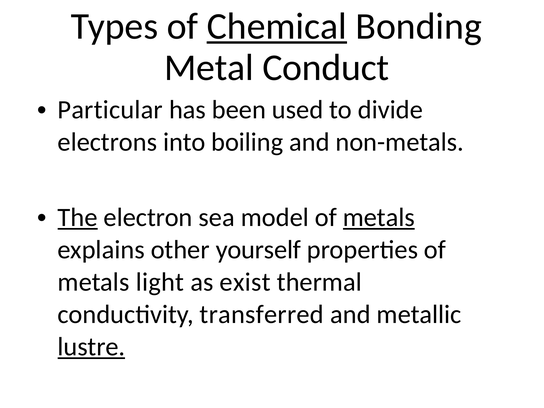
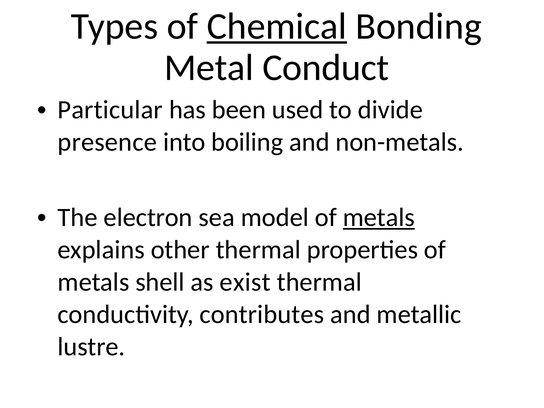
electrons: electrons -> presence
The underline: present -> none
other yourself: yourself -> thermal
light: light -> shell
transferred: transferred -> contributes
lustre underline: present -> none
